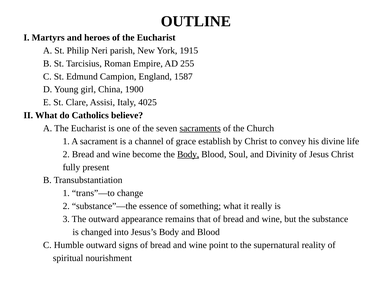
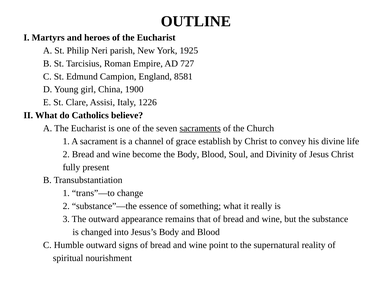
1915: 1915 -> 1925
255: 255 -> 727
1587: 1587 -> 8581
4025: 4025 -> 1226
Body at (188, 154) underline: present -> none
